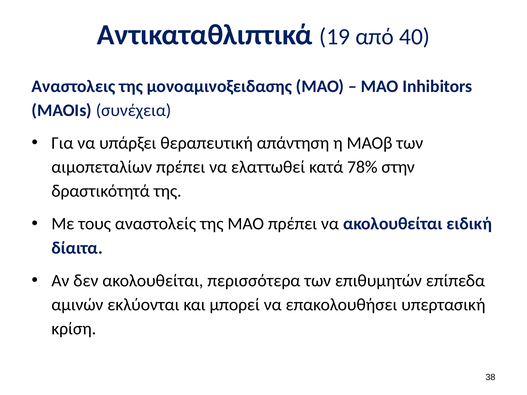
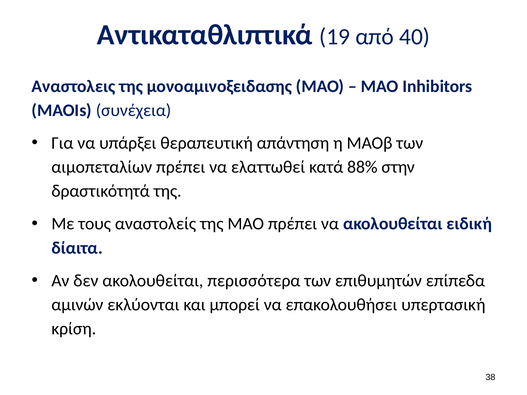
78%: 78% -> 88%
